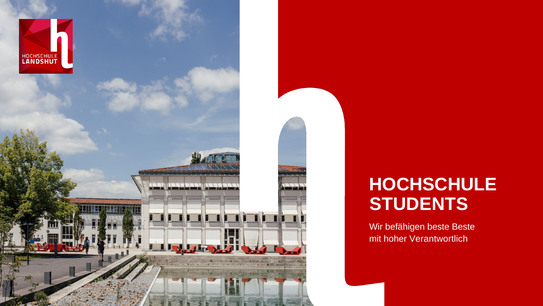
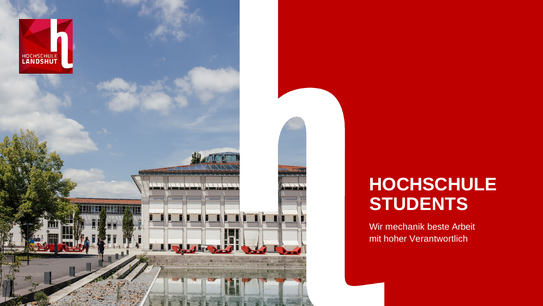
befähigen: befähigen -> mechanik
beste Beste: Beste -> Arbeit
